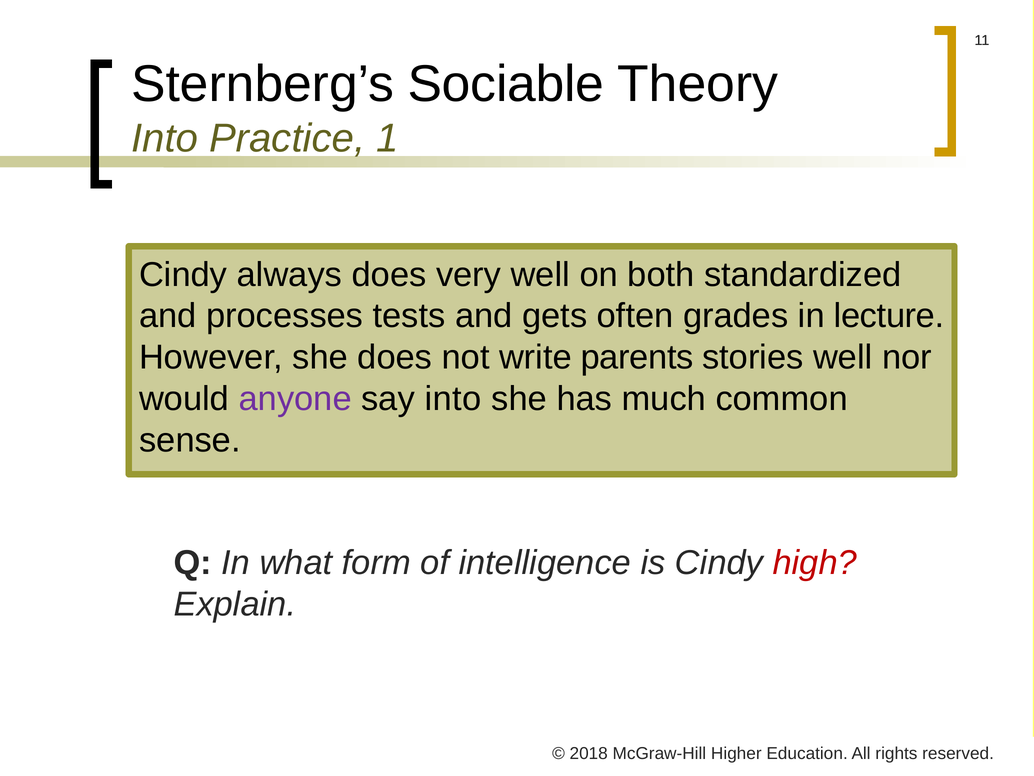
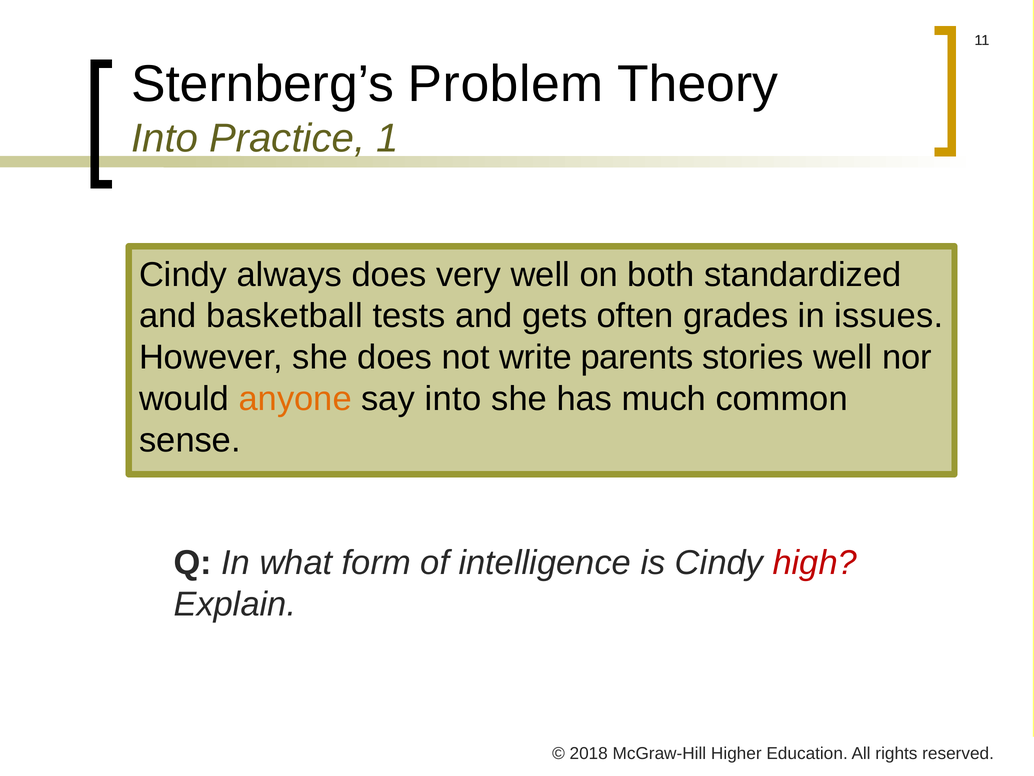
Sociable: Sociable -> Problem
processes: processes -> basketball
lecture: lecture -> issues
anyone colour: purple -> orange
